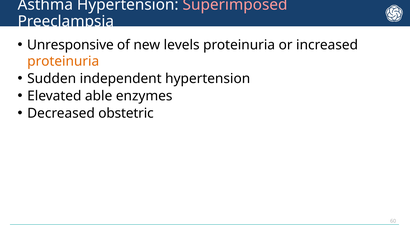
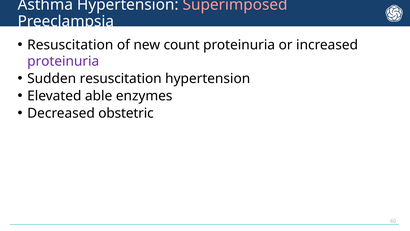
Unresponsive at (70, 45): Unresponsive -> Resuscitation
levels: levels -> count
proteinuria at (63, 61) colour: orange -> purple
Sudden independent: independent -> resuscitation
